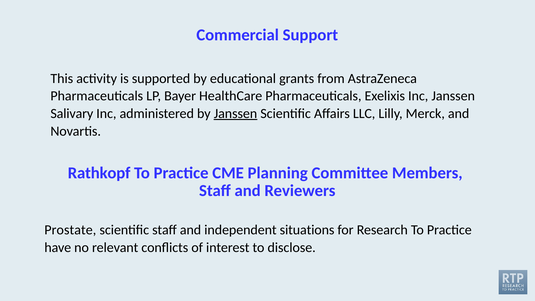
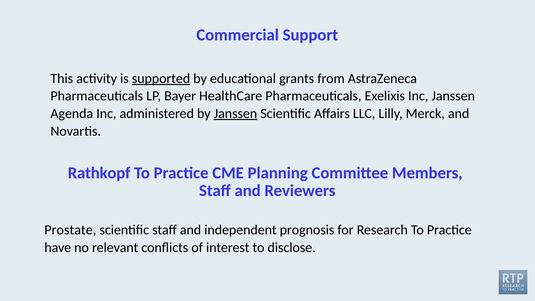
supported underline: none -> present
Salivary: Salivary -> Agenda
situations: situations -> prognosis
